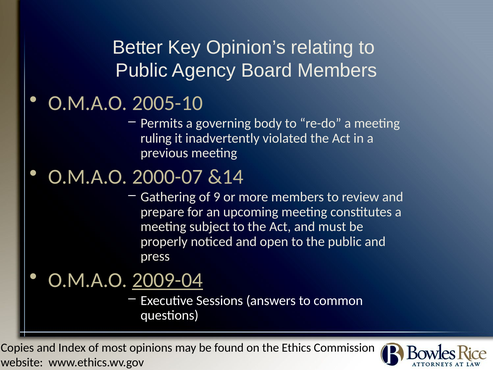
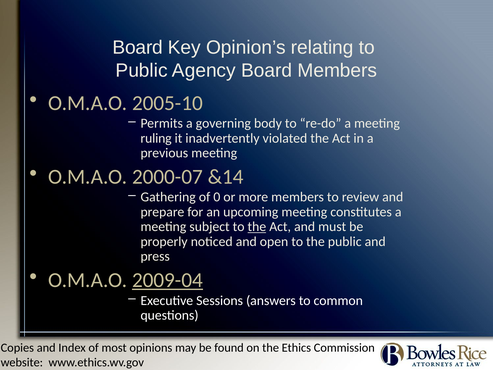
Better at (138, 47): Better -> Board
9: 9 -> 0
the at (257, 227) underline: none -> present
